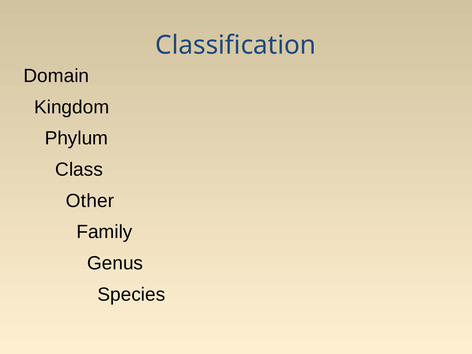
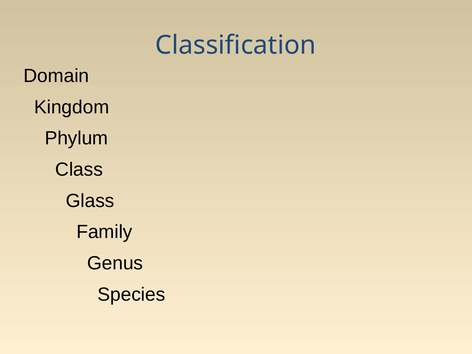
Other: Other -> Glass
